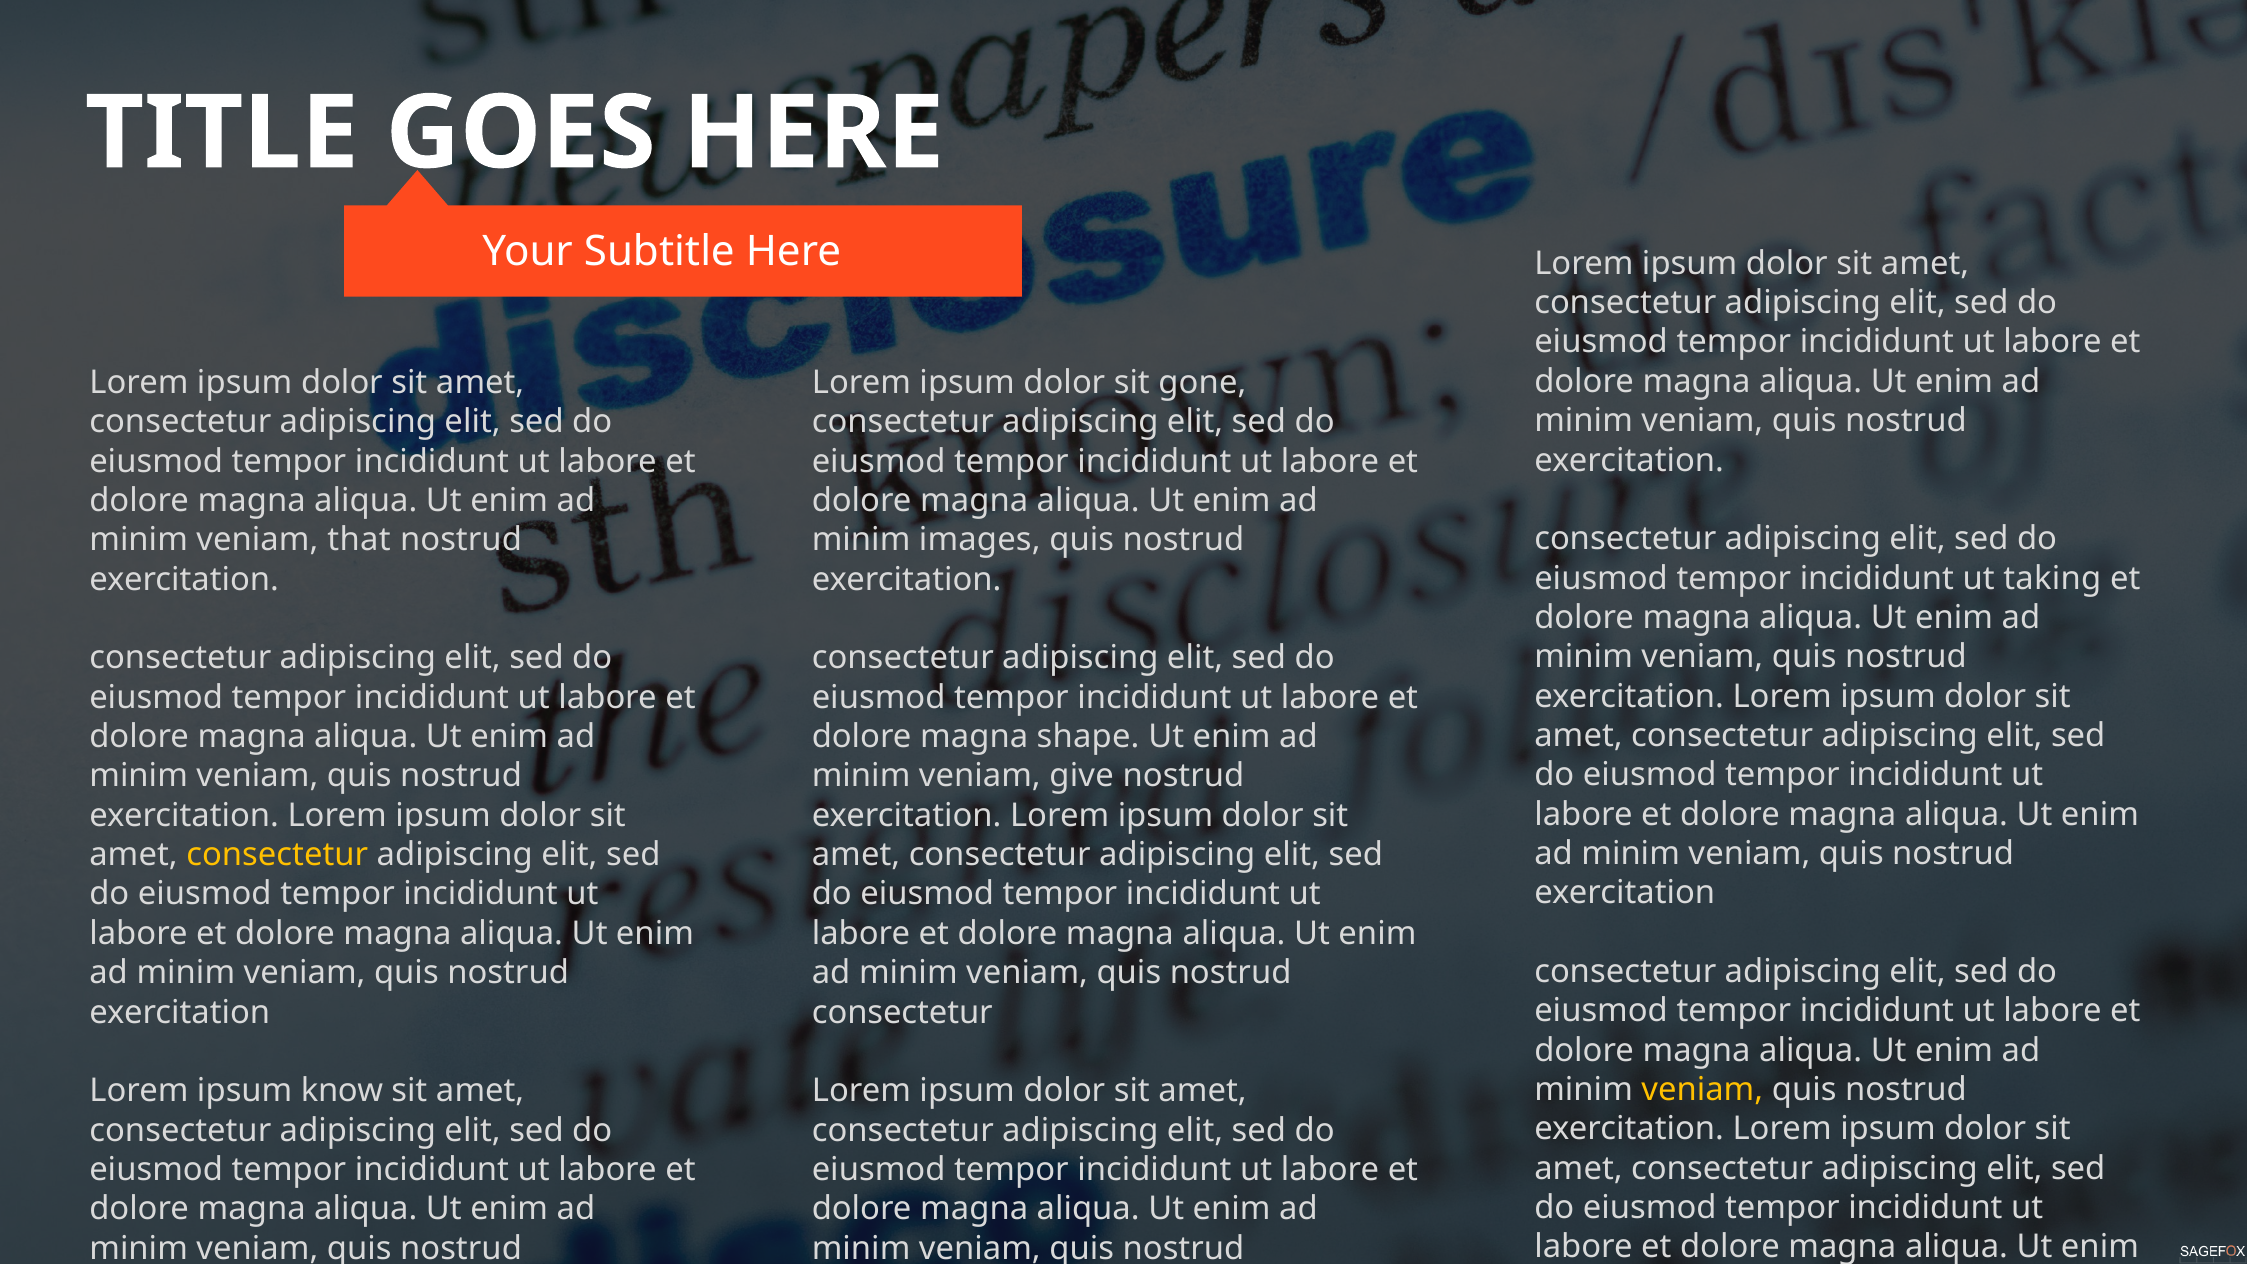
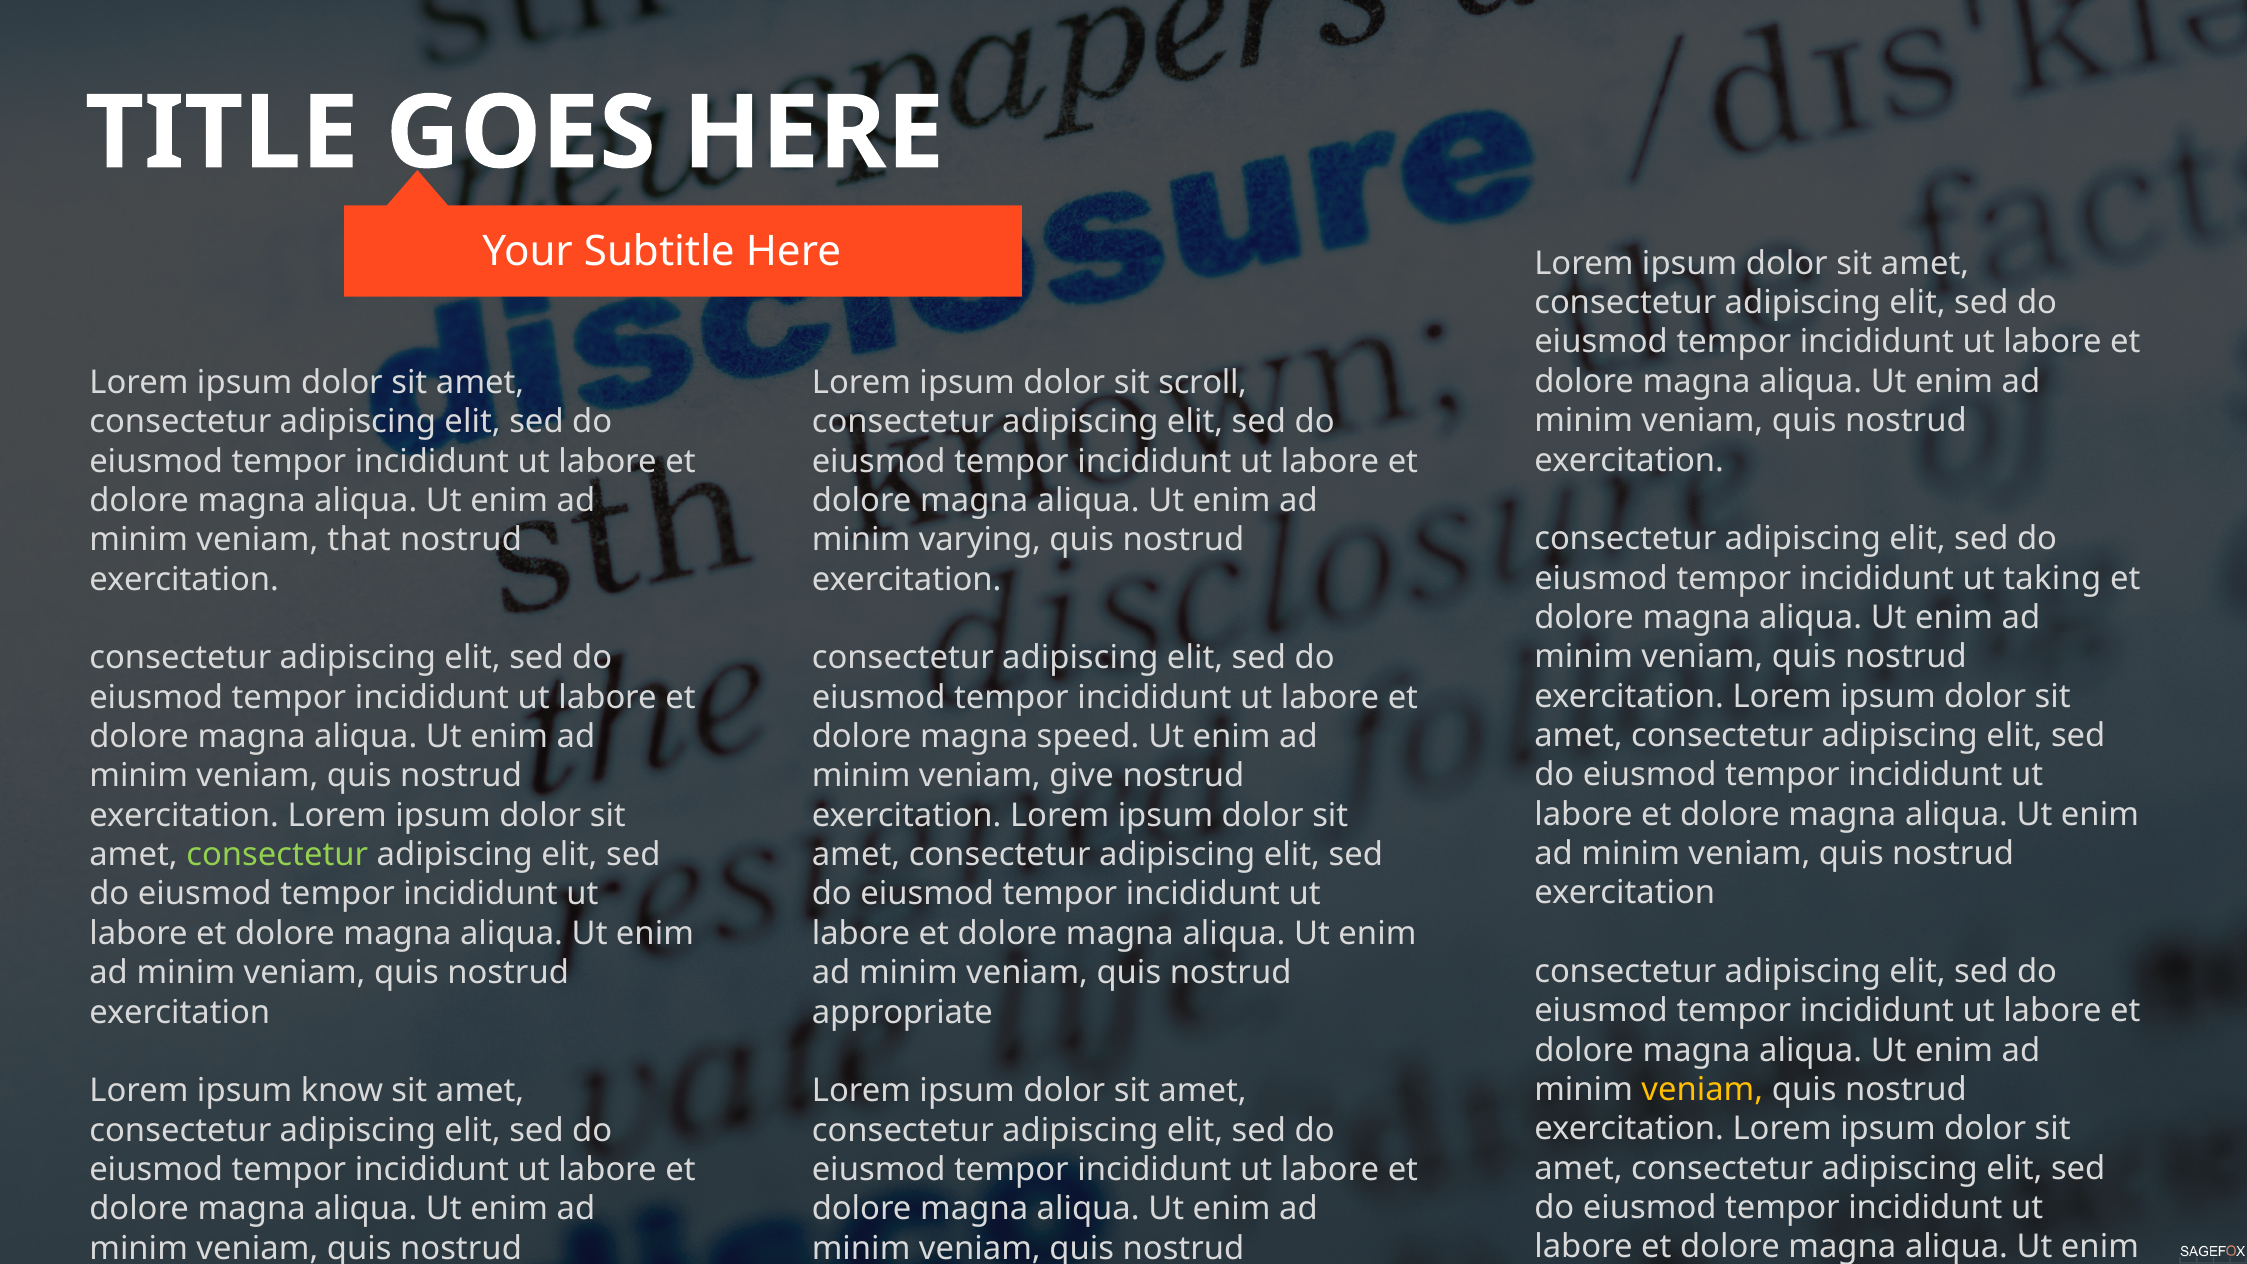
gone: gone -> scroll
images: images -> varying
shape: shape -> speed
consectetur at (277, 855) colour: yellow -> light green
consectetur at (902, 1012): consectetur -> appropriate
